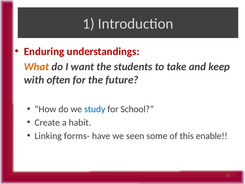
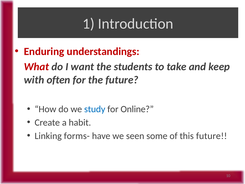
What colour: orange -> red
School: School -> Online
this enable: enable -> future
